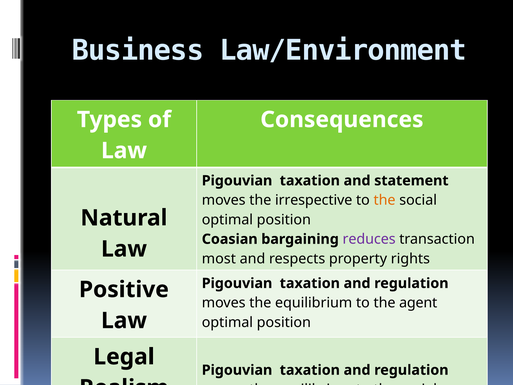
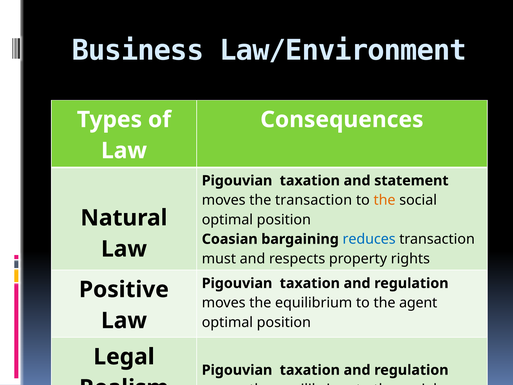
the irrespective: irrespective -> transaction
reduces at (369, 239) colour: purple -> blue
most: most -> must
